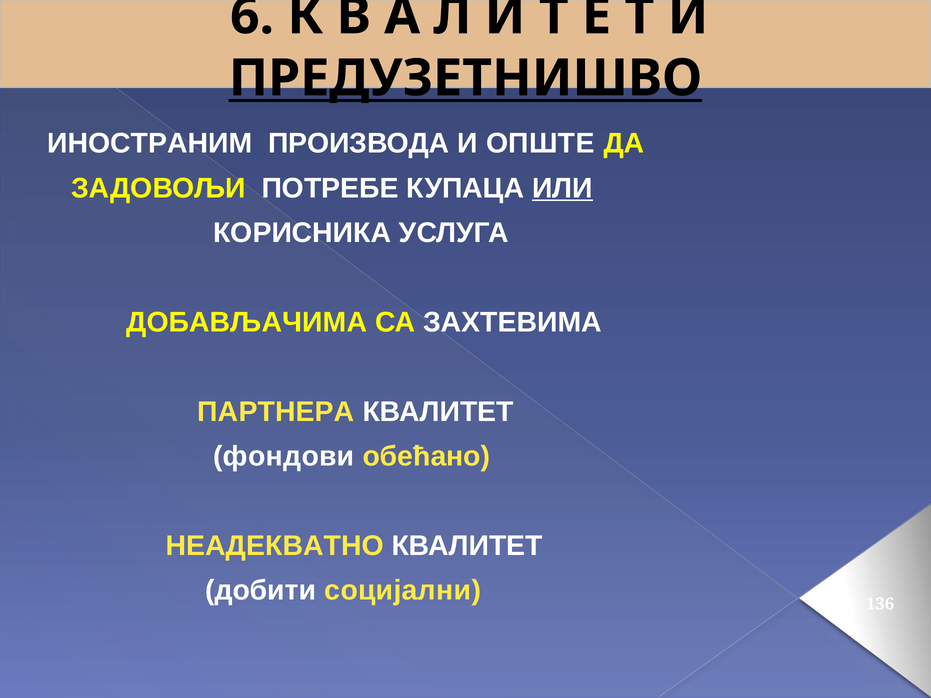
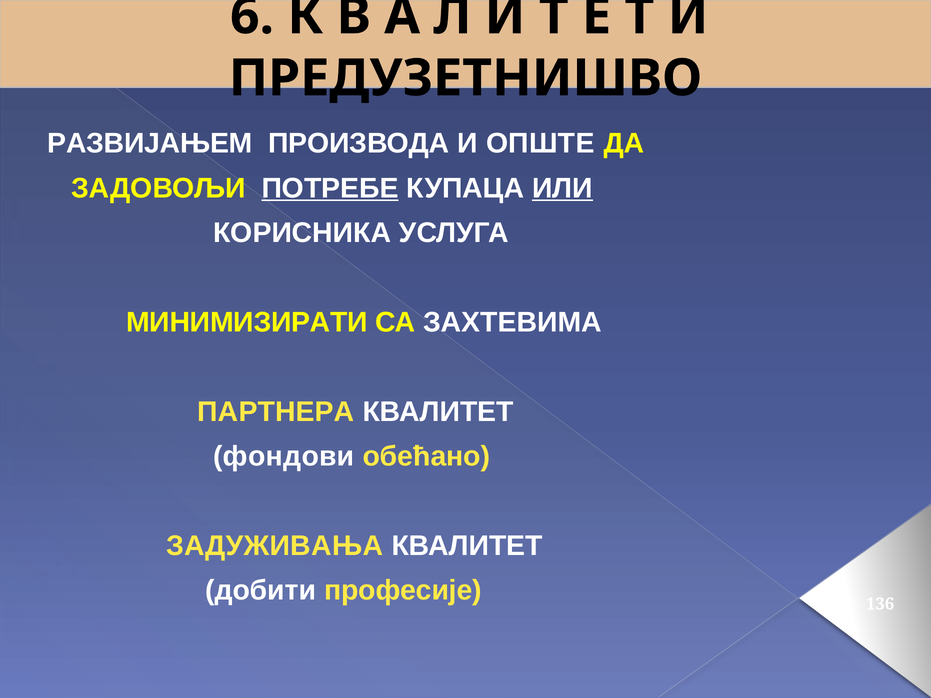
ПРЕДУЗЕТНИШВО underline: present -> none
ИНОСТРАНИМ: ИНОСТРАНИМ -> РАЗВИЈАЊЕМ
ПОТРЕБЕ underline: none -> present
ДОБАВЉАЧИМА: ДОБАВЉАЧИМА -> МИНИМИЗИРАТИ
НЕАДЕКВАТНО: НЕАДЕКВАТНО -> ЗАДУЖИВАЊА
социјални: социјални -> професије
